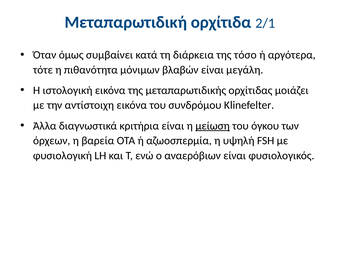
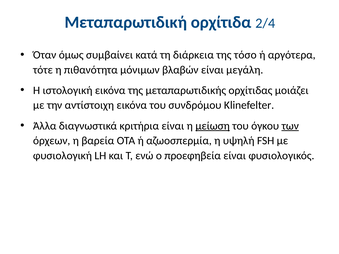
2/1: 2/1 -> 2/4
των underline: none -> present
αναερόβιων: αναερόβιων -> προεφηβεία
